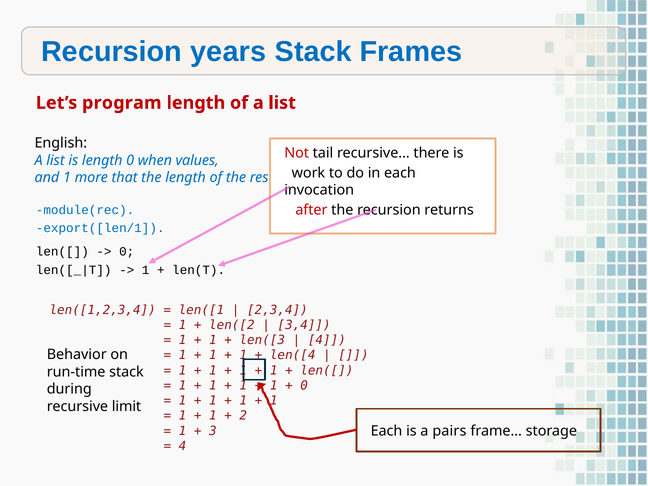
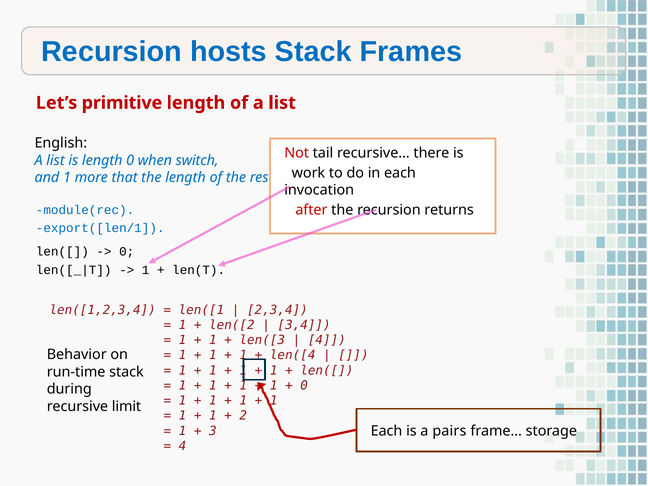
years: years -> hosts
program: program -> primitive
values: values -> switch
